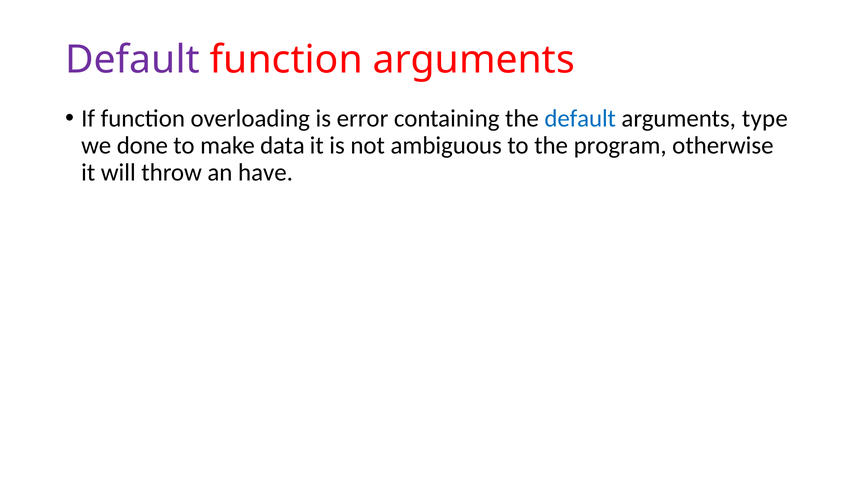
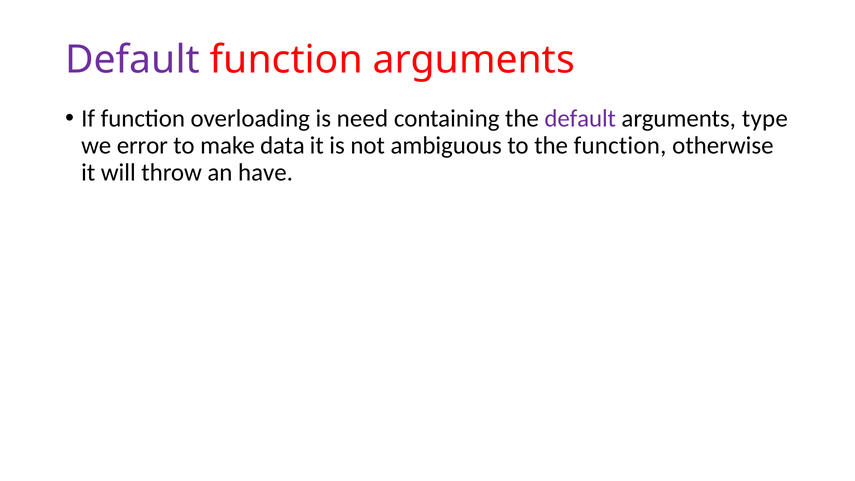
error: error -> need
default at (580, 118) colour: blue -> purple
done: done -> error
the program: program -> function
